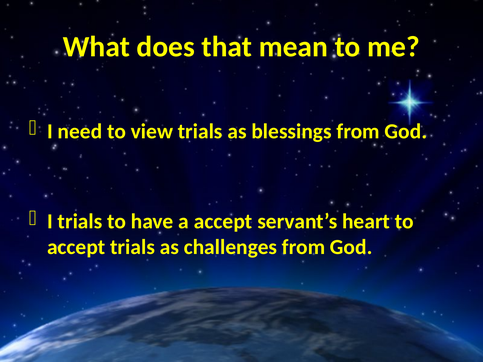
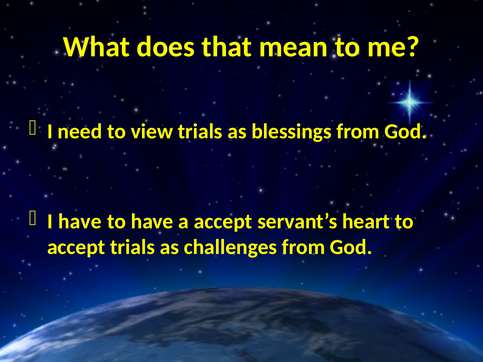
I trials: trials -> have
